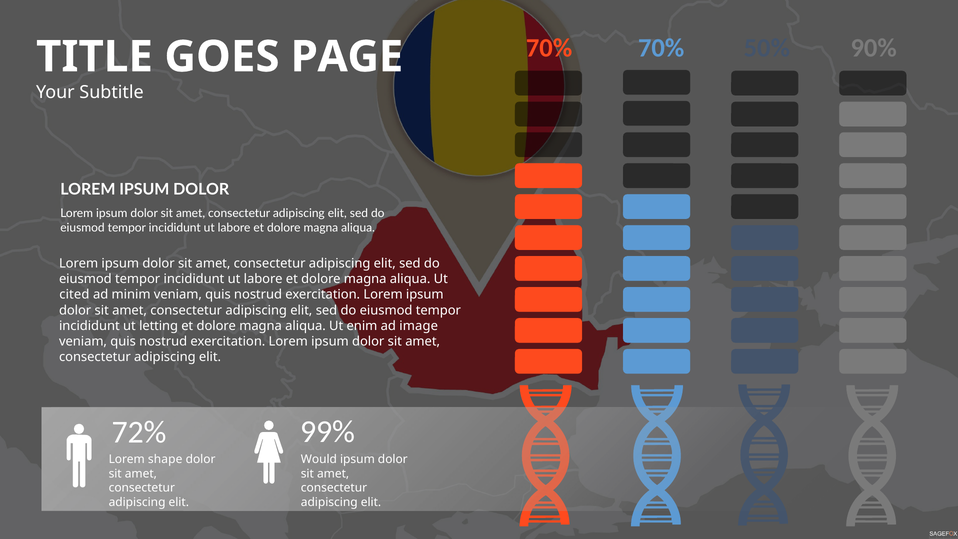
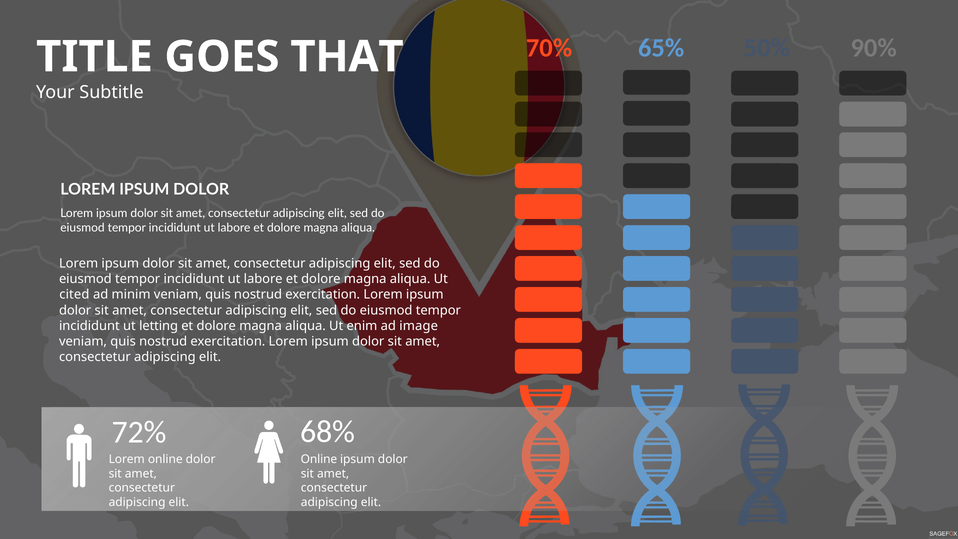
70% 70%: 70% -> 65%
PAGE: PAGE -> THAT
99%: 99% -> 68%
Lorem shape: shape -> online
Would at (319, 459): Would -> Online
